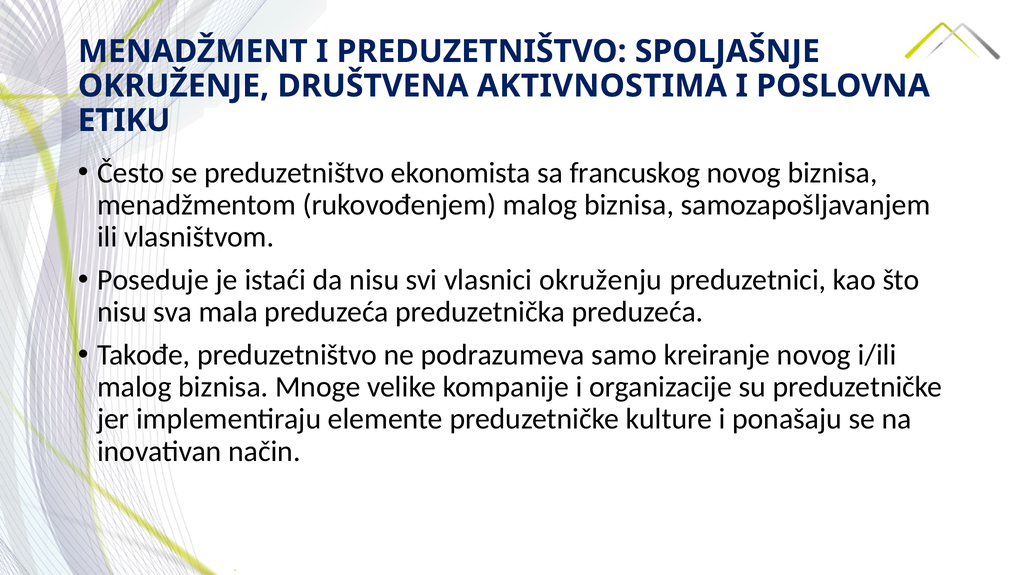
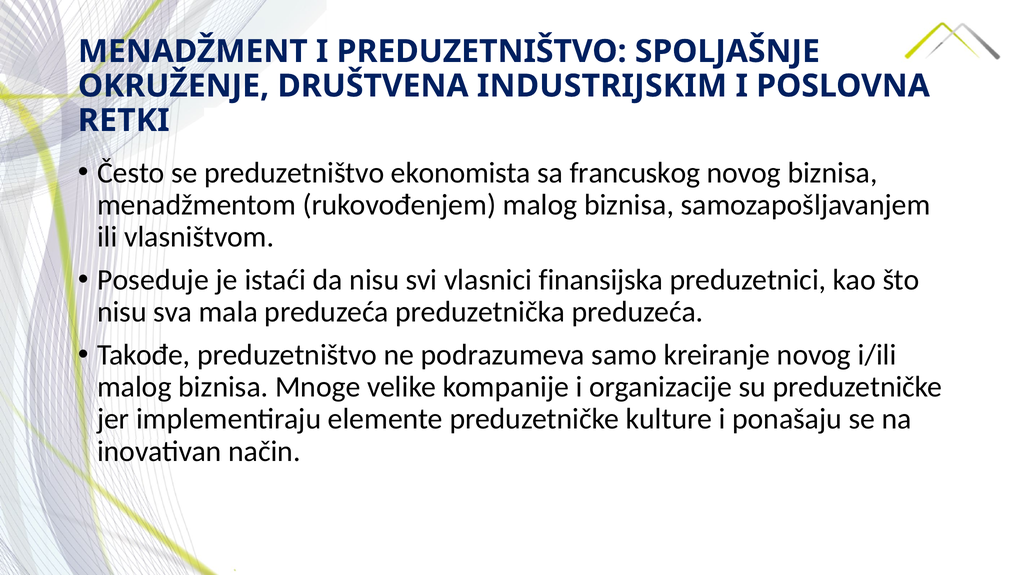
AKTIVNOSTIMA: AKTIVNOSTIMA -> INDUSTRIJSKIM
ETIKU: ETIKU -> RETKI
okruženju: okruženju -> finansijska
